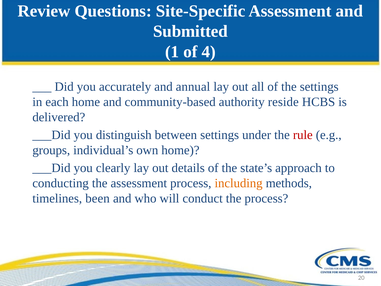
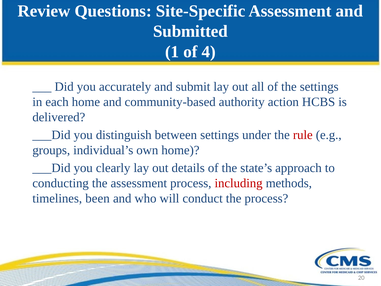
annual: annual -> submit
reside: reside -> action
including colour: orange -> red
